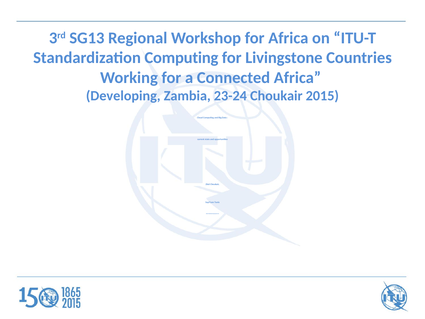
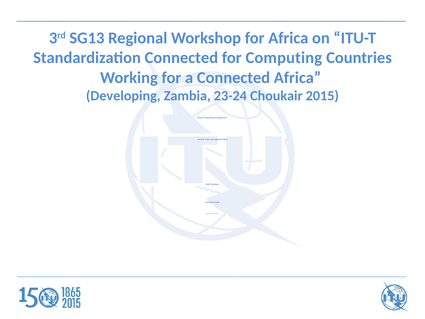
Standardization Computing: Computing -> Connected
for Livingstone: Livingstone -> Computing
